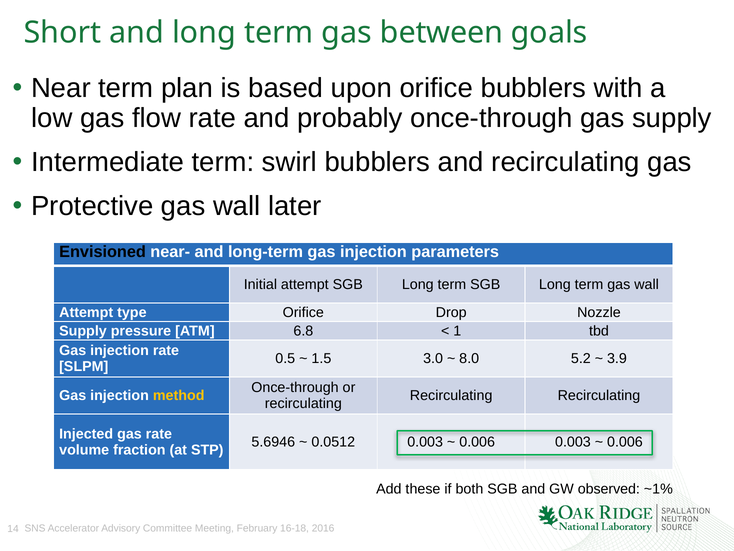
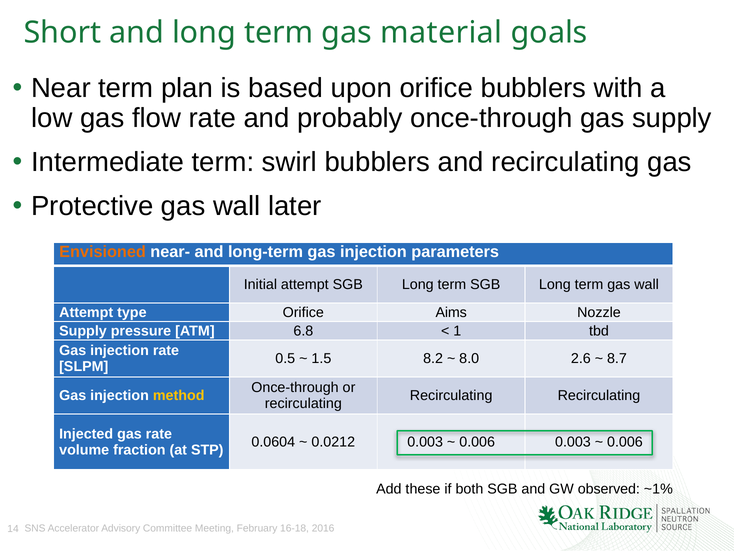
between: between -> material
Envisioned colour: black -> orange
Drop: Drop -> Aims
3.0: 3.0 -> 8.2
5.2: 5.2 -> 2.6
3.9: 3.9 -> 8.7
5.6946: 5.6946 -> 0.0604
0.0512: 0.0512 -> 0.0212
